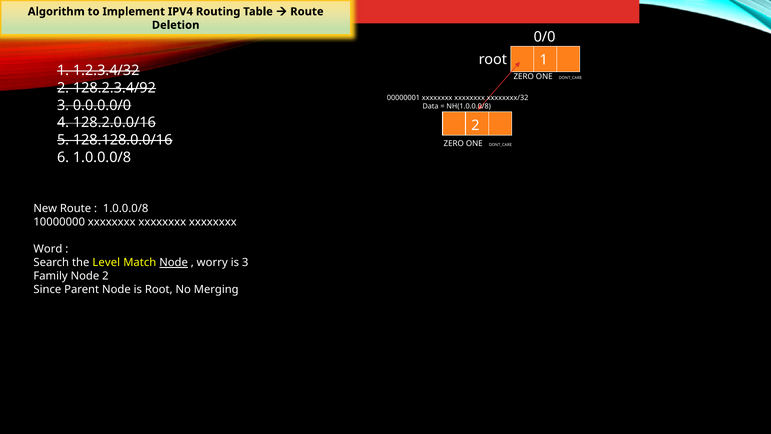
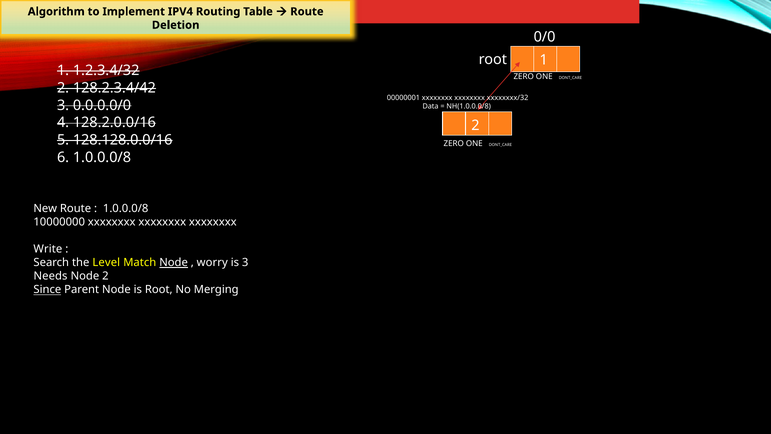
128.2.3.4/92: 128.2.3.4/92 -> 128.2.3.4/42
Word: Word -> Write
Family: Family -> Needs
Since underline: none -> present
